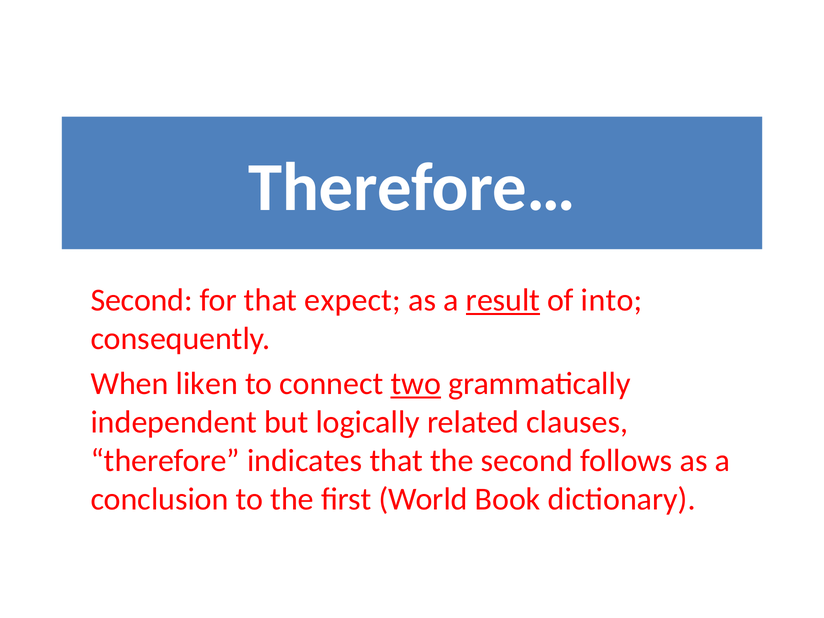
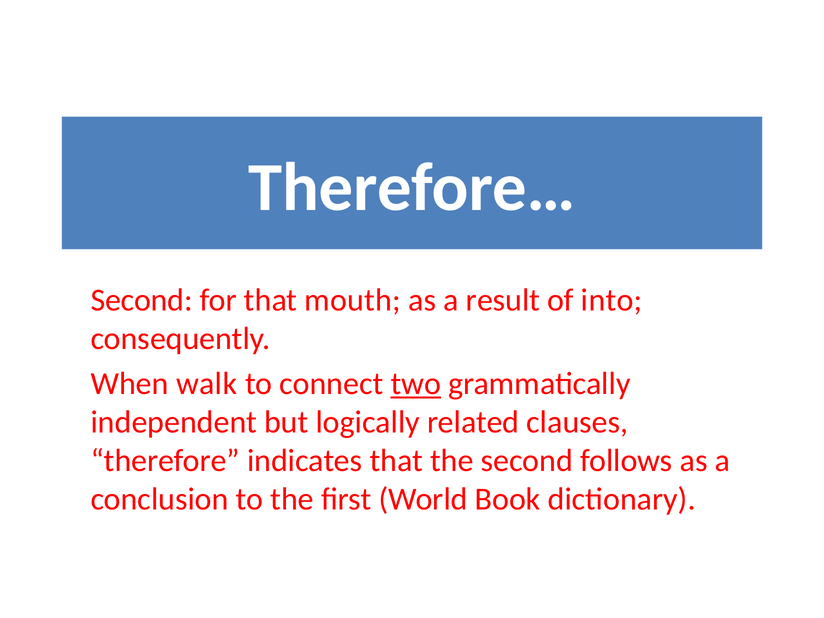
expect: expect -> mouth
result underline: present -> none
liken: liken -> walk
